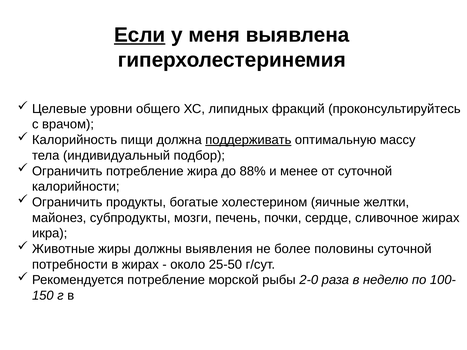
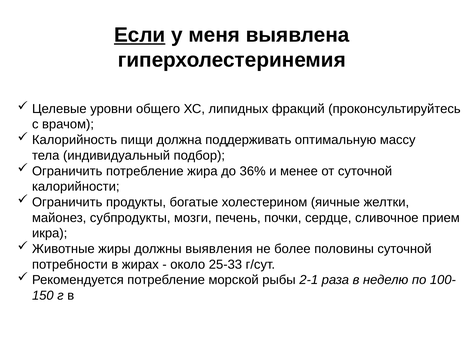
поддерживать underline: present -> none
88%: 88% -> 36%
сливочное жирах: жирах -> прием
25-50: 25-50 -> 25-33
2-0: 2-0 -> 2-1
